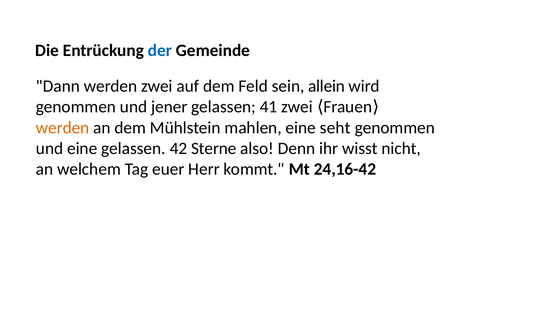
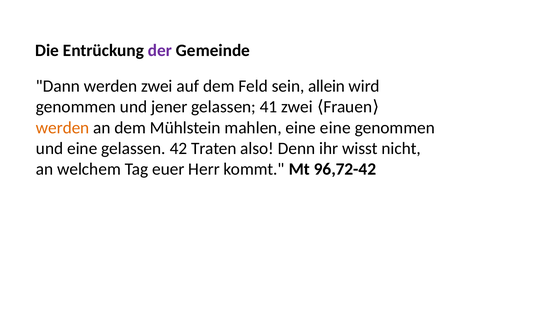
der colour: blue -> purple
eine seht: seht -> eine
Sterne: Sterne -> Traten
24,16-42: 24,16-42 -> 96,72-42
